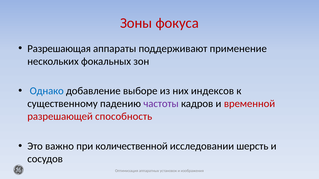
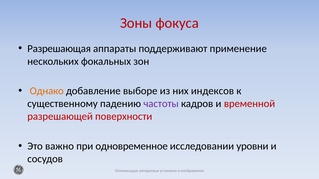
Однако colour: blue -> orange
способность: способность -> поверхности
количественной: количественной -> одновременное
шерсть: шерсть -> уровни
